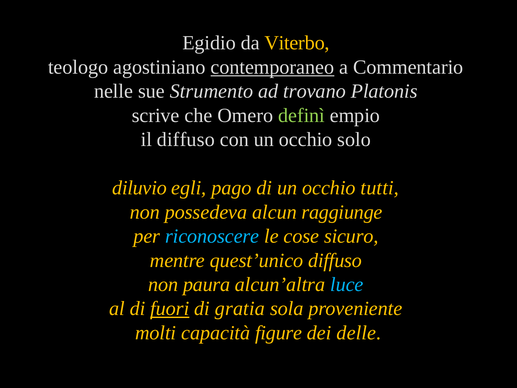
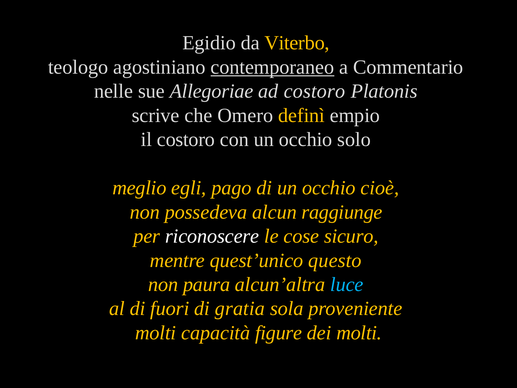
Strumento: Strumento -> Allegoriae
ad trovano: trovano -> costoro
definì colour: light green -> yellow
il diffuso: diffuso -> costoro
diluvio: diluvio -> meglio
tutti: tutti -> cioè
riconoscere colour: light blue -> white
quest’unico diffuso: diffuso -> questo
fuori underline: present -> none
dei delle: delle -> molti
